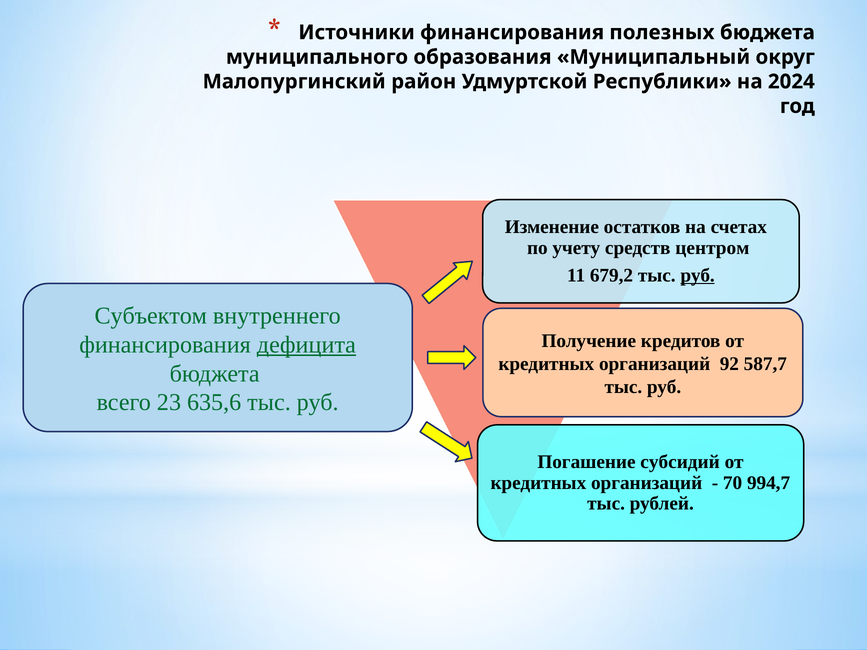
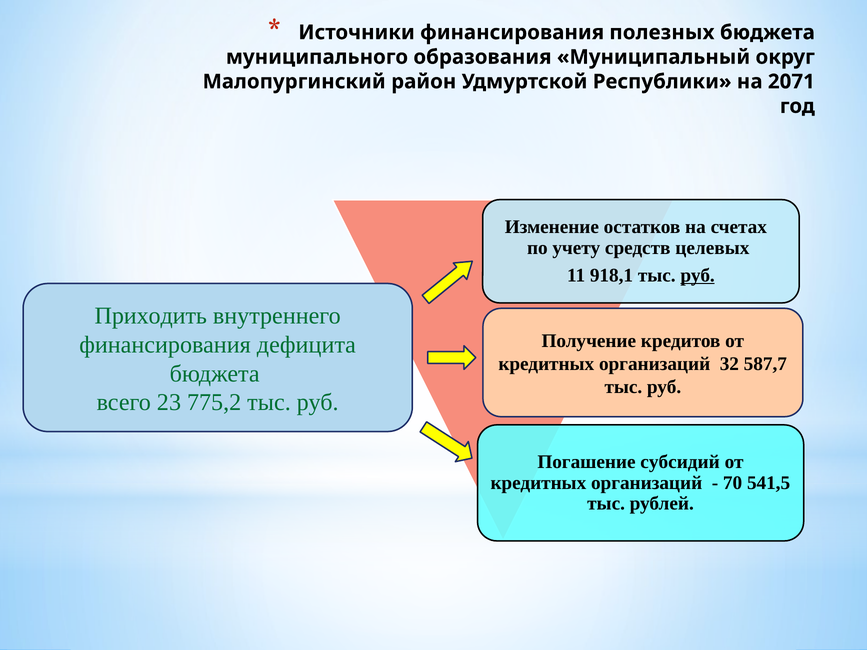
2024: 2024 -> 2071
центром: центром -> целевых
679,2: 679,2 -> 918,1
Субъектом: Субъектом -> Приходить
дефицита underline: present -> none
92: 92 -> 32
635,6: 635,6 -> 775,2
994,7: 994,7 -> 541,5
